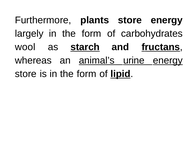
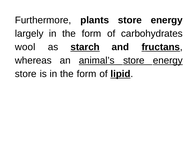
animal’s urine: urine -> store
